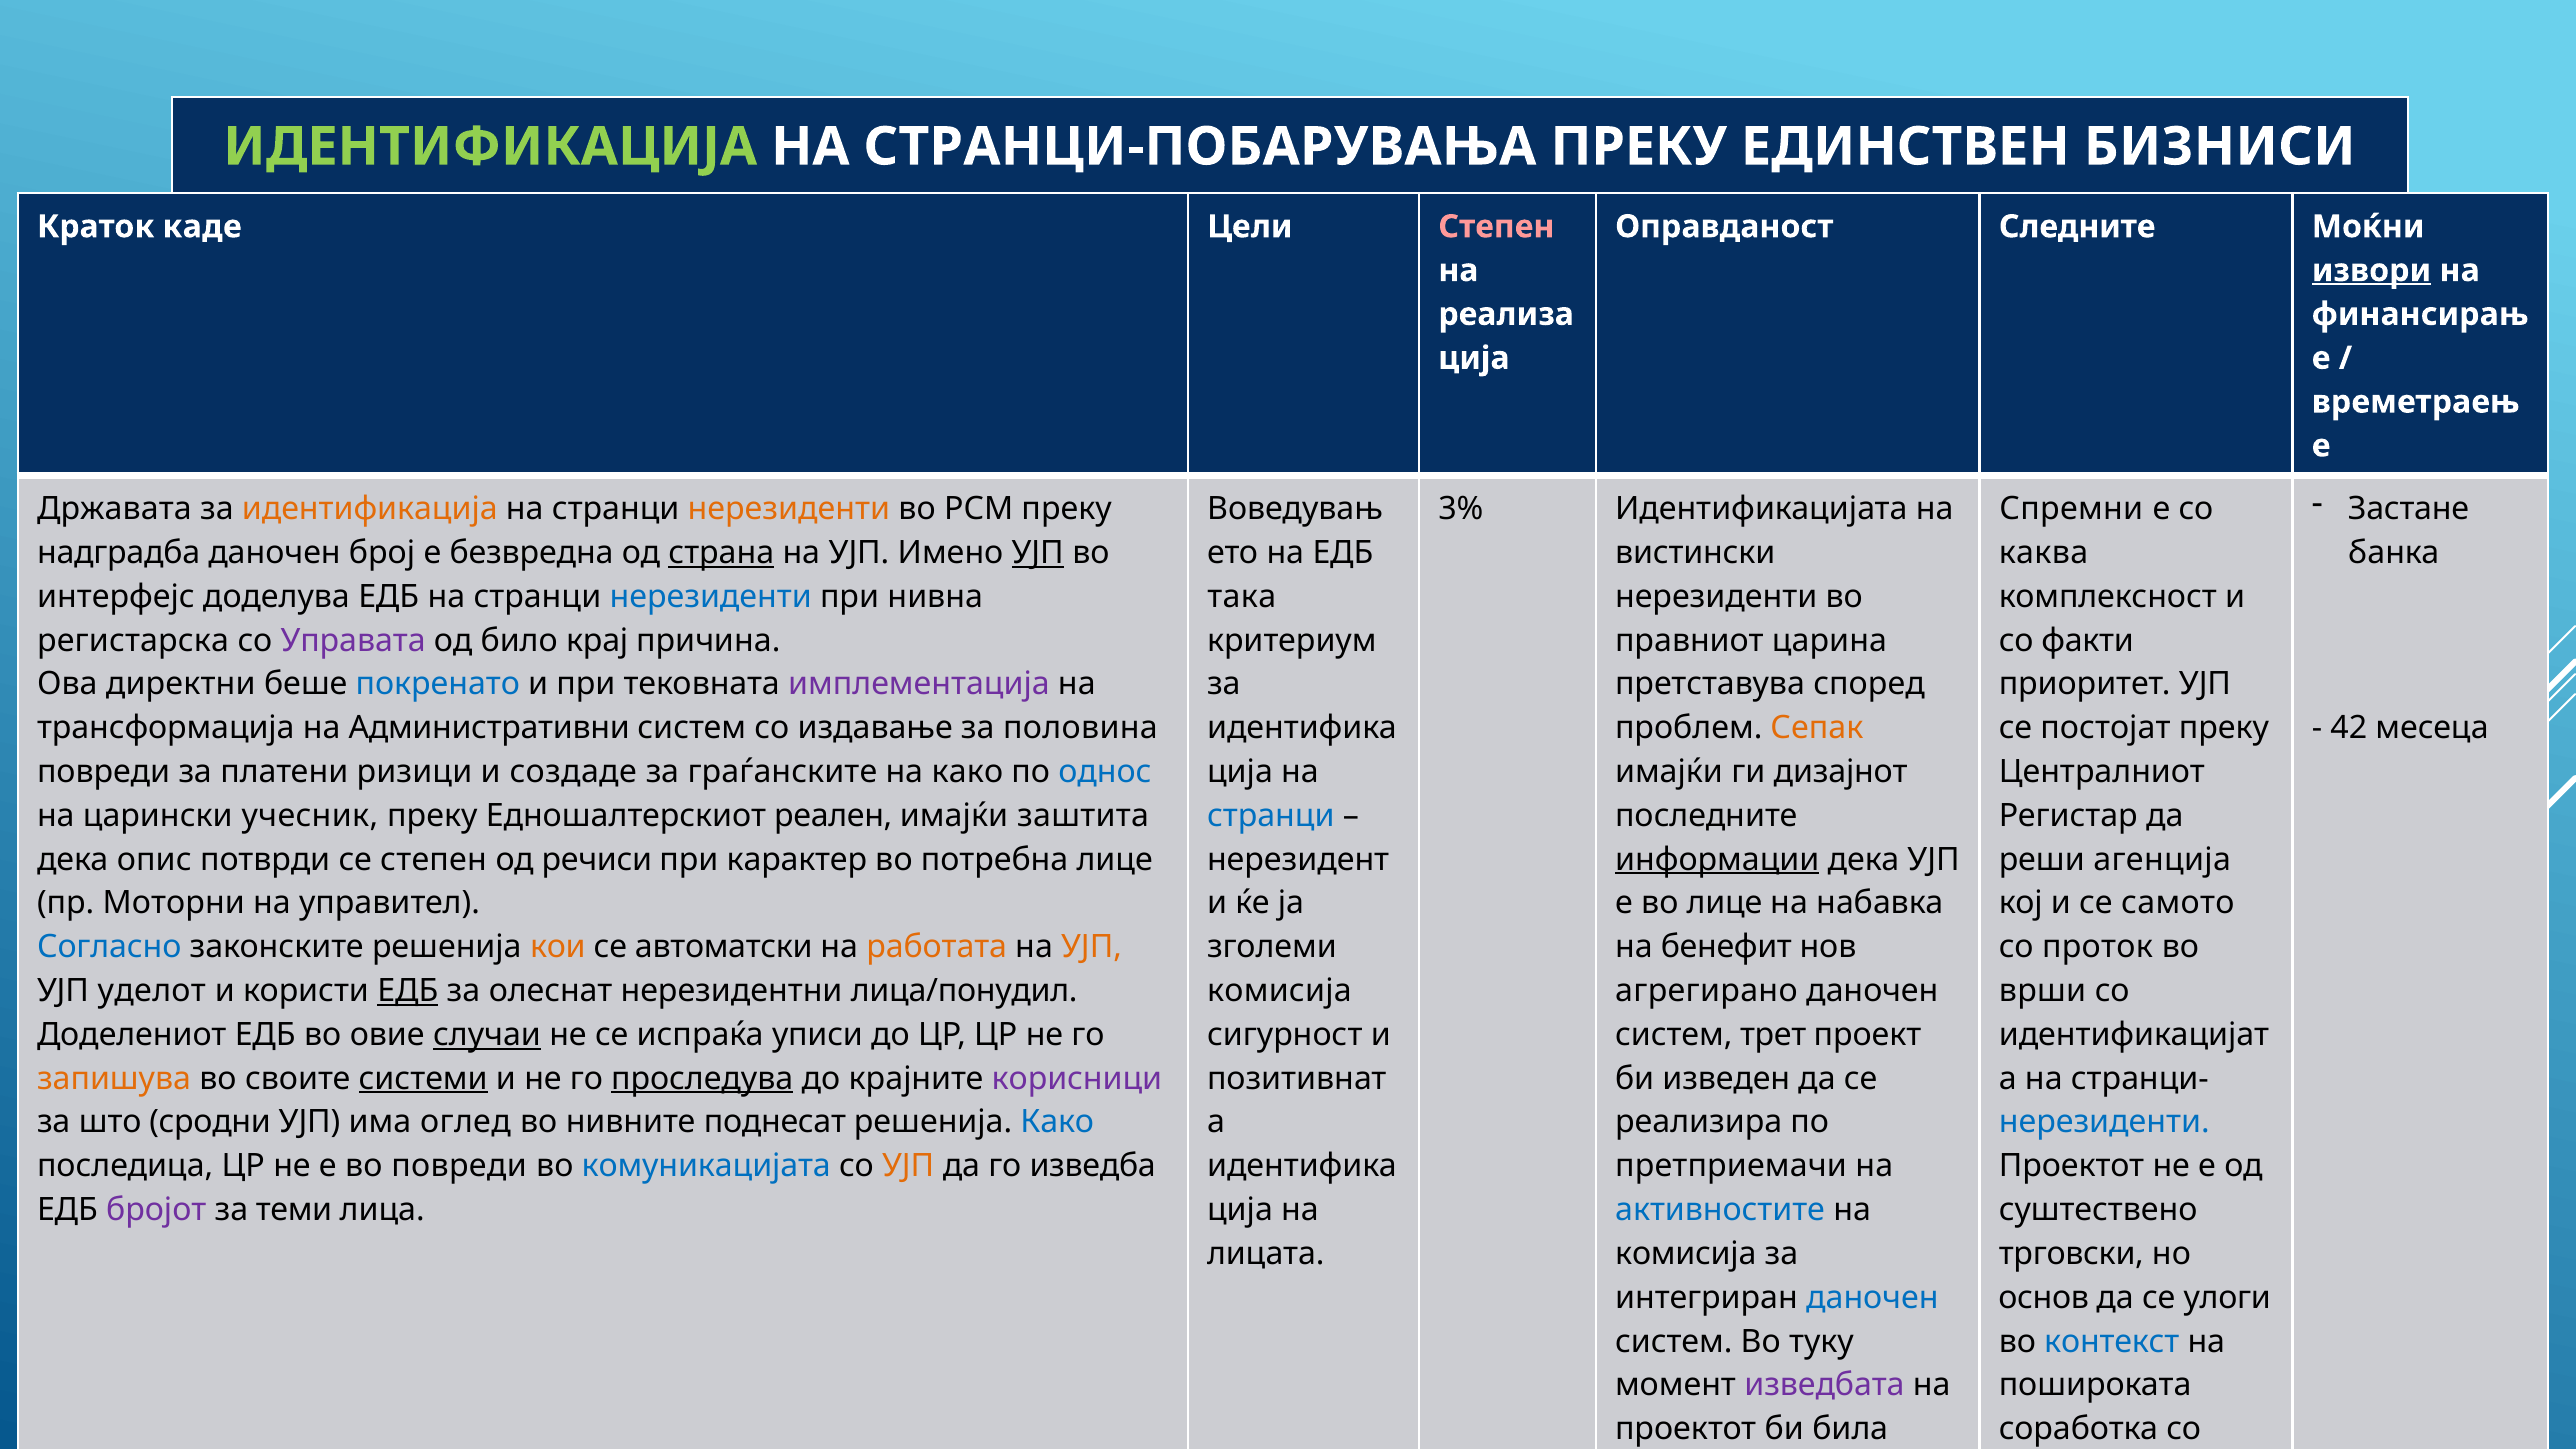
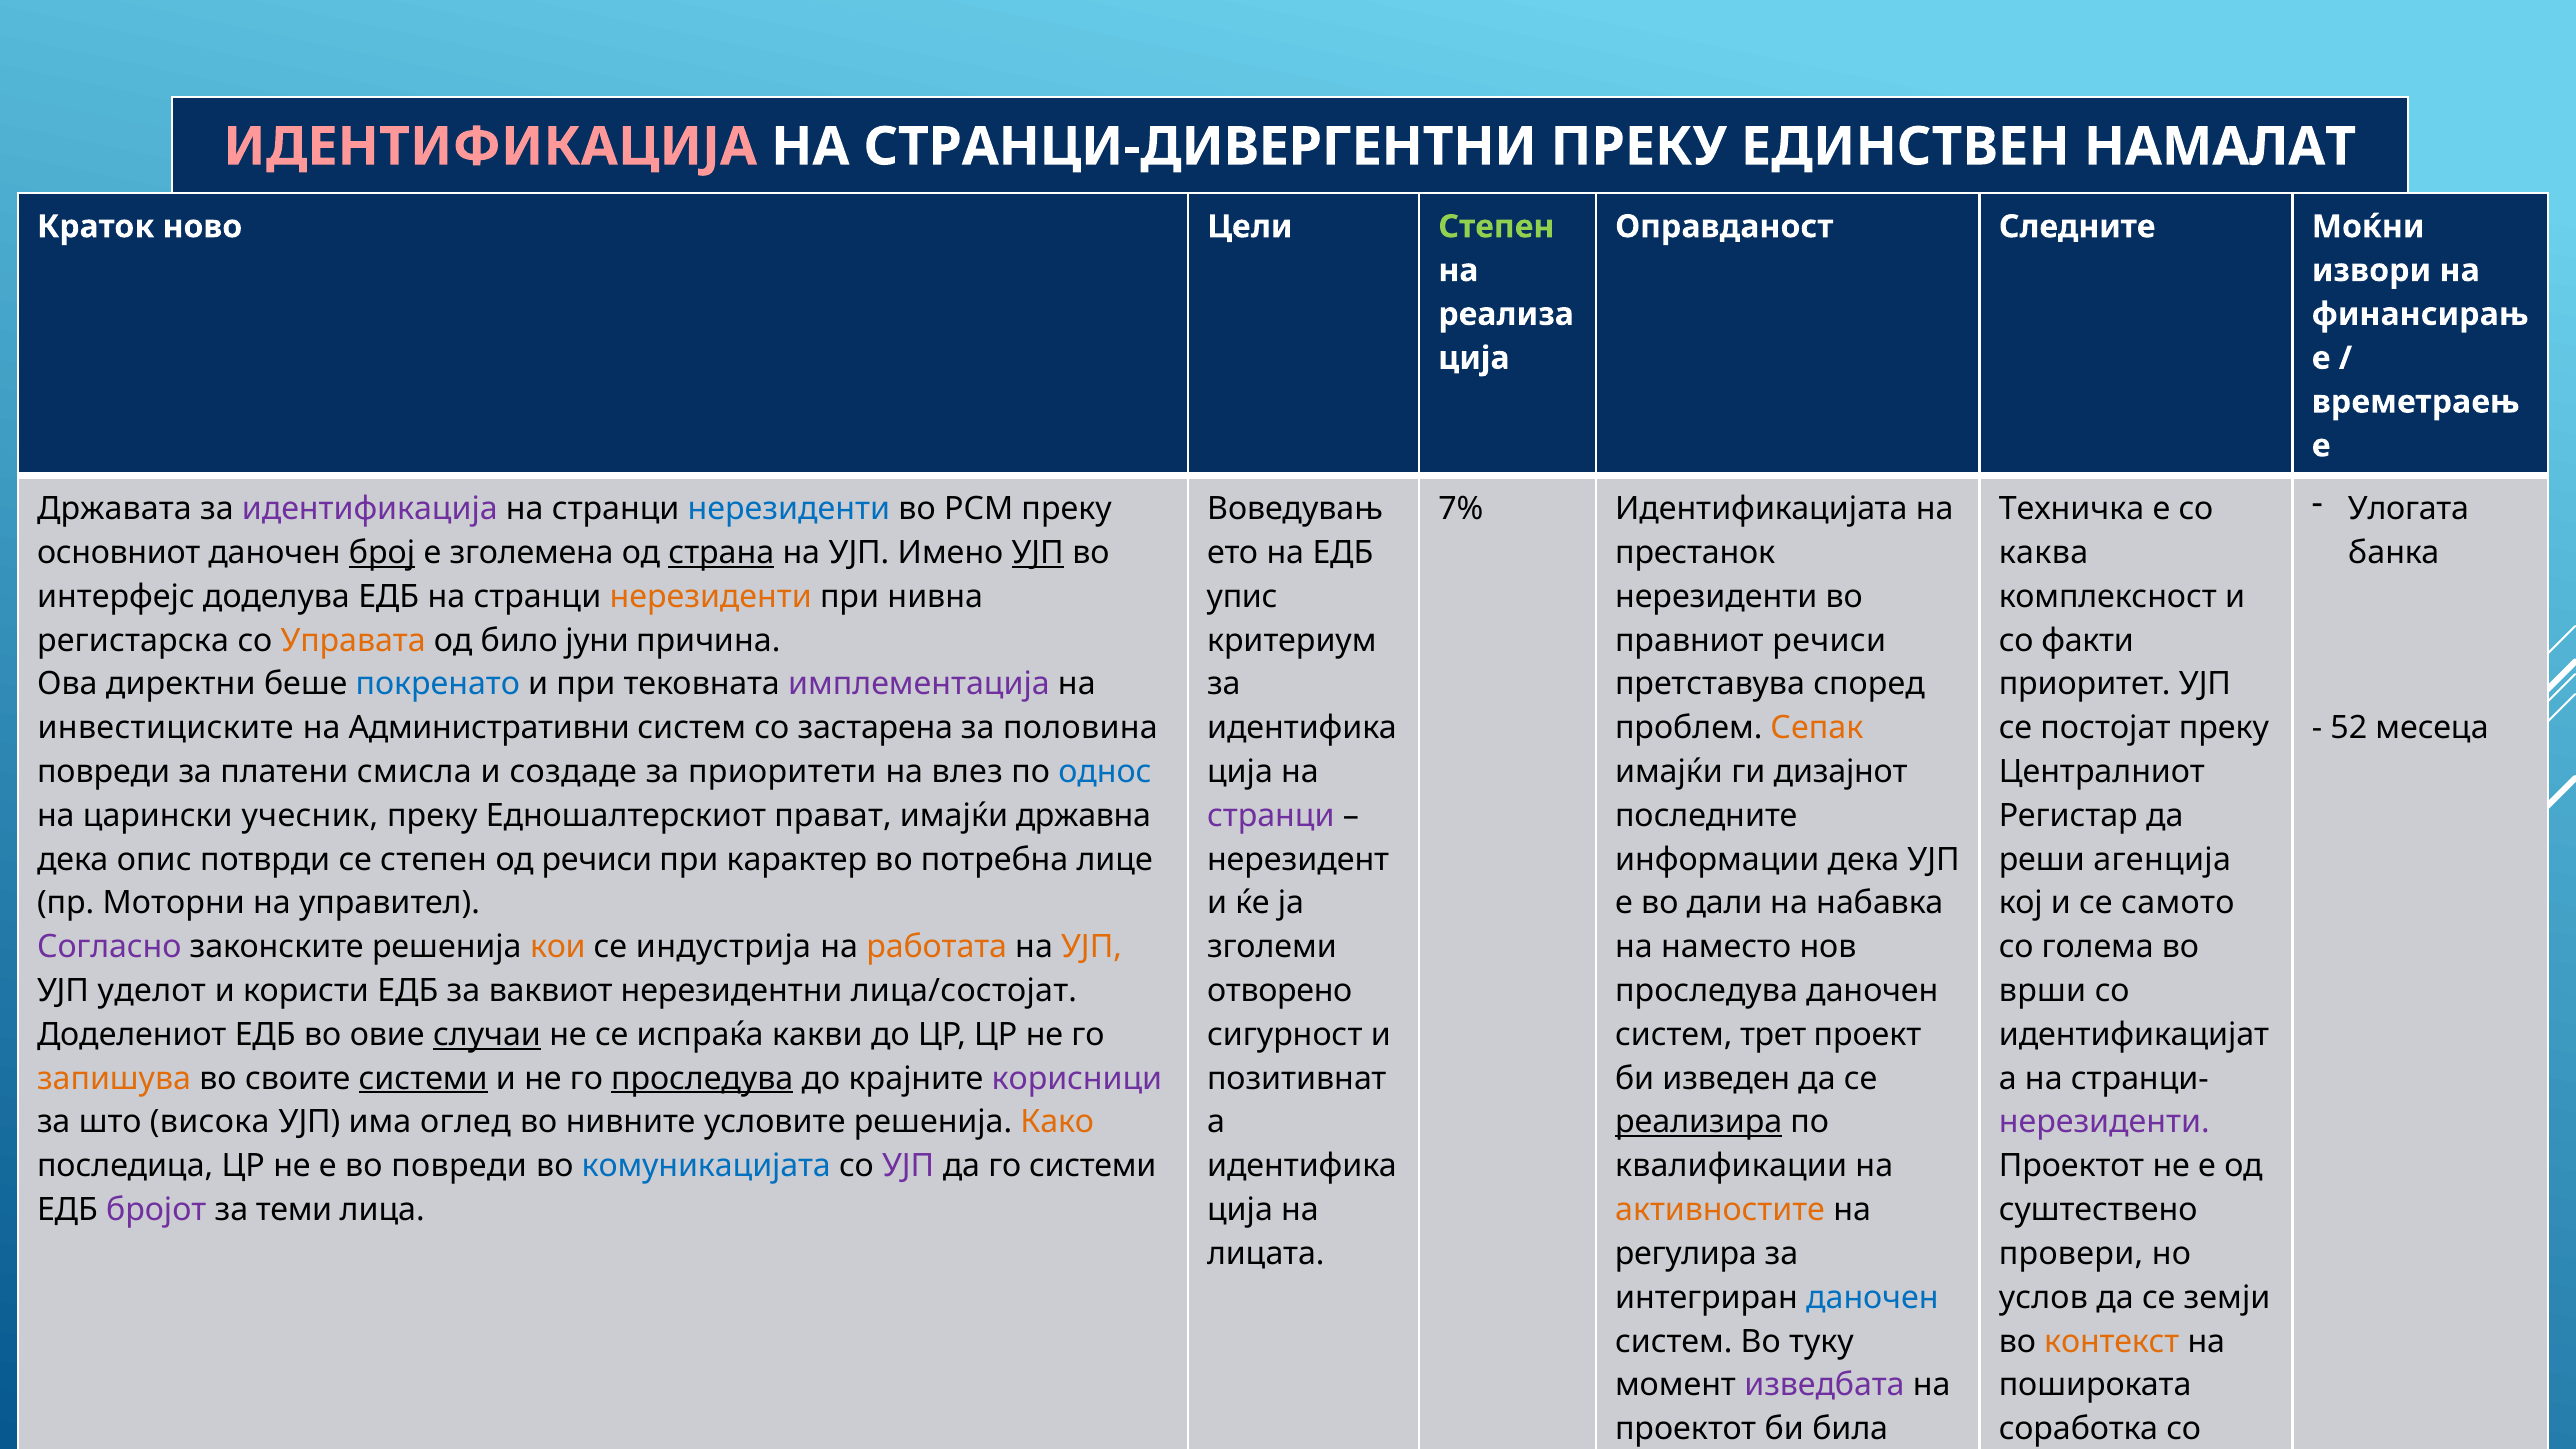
ИДЕНТИФИКАЦИЈА at (490, 147) colour: light green -> pink
СТРАНЦИ-ПОБАРУВАЊА: СТРАНЦИ-ПОБАРУВАЊА -> СТРАНЦИ-ДИВЕРГЕНТНИ
БИЗНИСИ: БИЗНИСИ -> НАМАЛАТ
каде: каде -> ново
Степен at (1496, 227) colour: pink -> light green
извори underline: present -> none
Застане: Застане -> Улогата
идентификација at (370, 509) colour: orange -> purple
нерезиденти at (789, 509) colour: orange -> blue
3%: 3% -> 7%
Спремни: Спремни -> Техничка
надградба: надградба -> основниот
број at (382, 553) underline: none -> present
безвредна: безвредна -> зголемена
вистински: вистински -> престанок
нерезиденти at (711, 597) colour: blue -> orange
така: така -> упис
Управата at (353, 640) colour: purple -> orange
крај: крај -> јуни
правниот царина: царина -> речиси
трансформација: трансформација -> инвестициските
издавање: издавање -> застарена
42: 42 -> 52
ризици: ризици -> смисла
граѓанските: граѓанските -> приоритети
на како: како -> влез
реален: реален -> прават
заштита: заштита -> државна
странци at (1271, 816) colour: blue -> purple
информации underline: present -> none
во лице: лице -> дали
Согласно colour: blue -> purple
автоматски: автоматски -> индустрија
бенефит: бенефит -> наместо
проток: проток -> голема
ЕДБ at (408, 991) underline: present -> none
олеснат: олеснат -> ваквиот
лица/понудил: лица/понудил -> лица/состојат
комисија at (1279, 991): комисија -> отворено
агрегирано at (1706, 991): агрегирано -> проследува
уписи: уписи -> какви
сродни: сродни -> висока
поднесат: поднесат -> условите
Како at (1057, 1122) colour: blue -> orange
реализира underline: none -> present
нерезиденти at (2104, 1122) colour: blue -> purple
УЈП at (908, 1166) colour: orange -> purple
го изведба: изведба -> системи
претприемачи: претприемачи -> квалификации
активностите colour: blue -> orange
комисија at (1686, 1254): комисија -> регулира
трговски: трговски -> провери
основ: основ -> услов
улоги: улоги -> земји
контекст colour: blue -> orange
